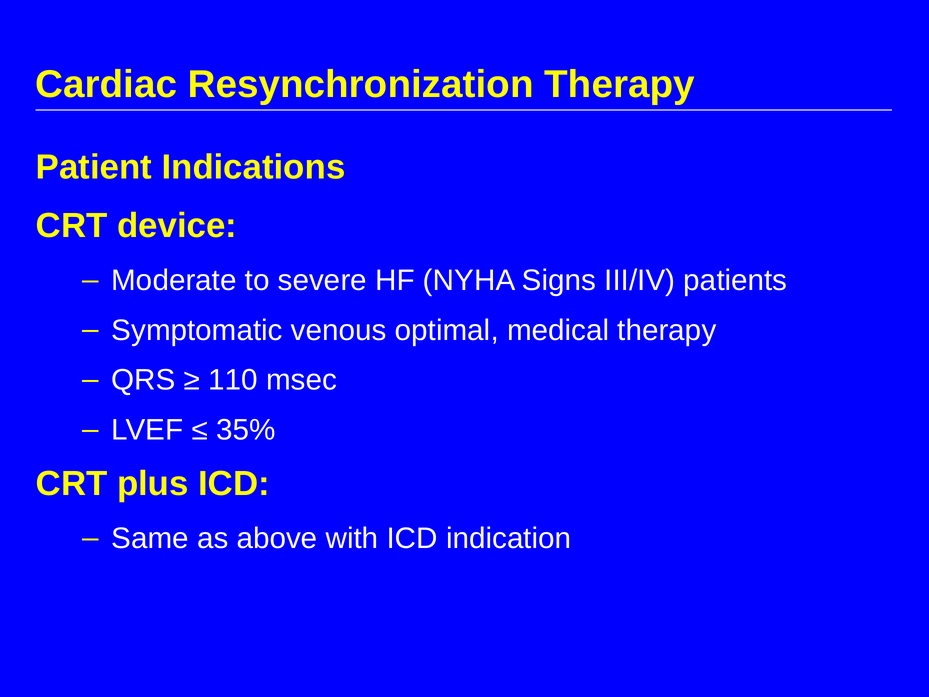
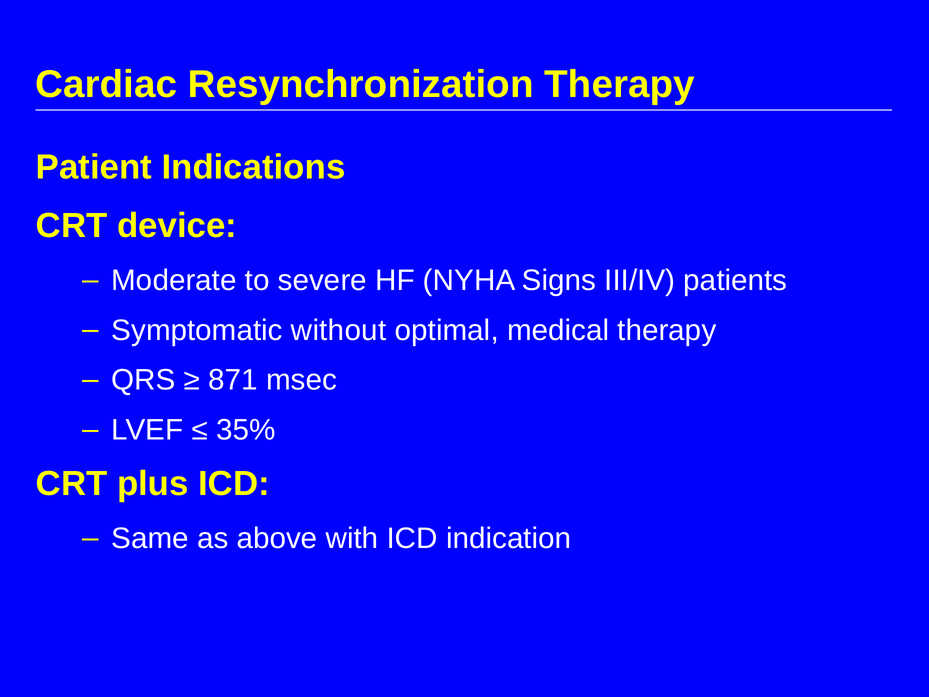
venous: venous -> without
110: 110 -> 871
